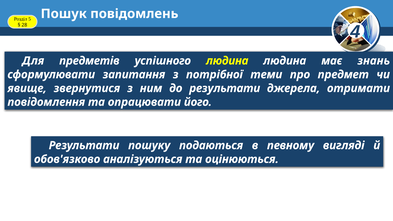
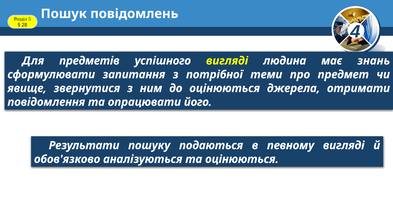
успішного людина: людина -> вигляді
до результати: результати -> оцінюються
